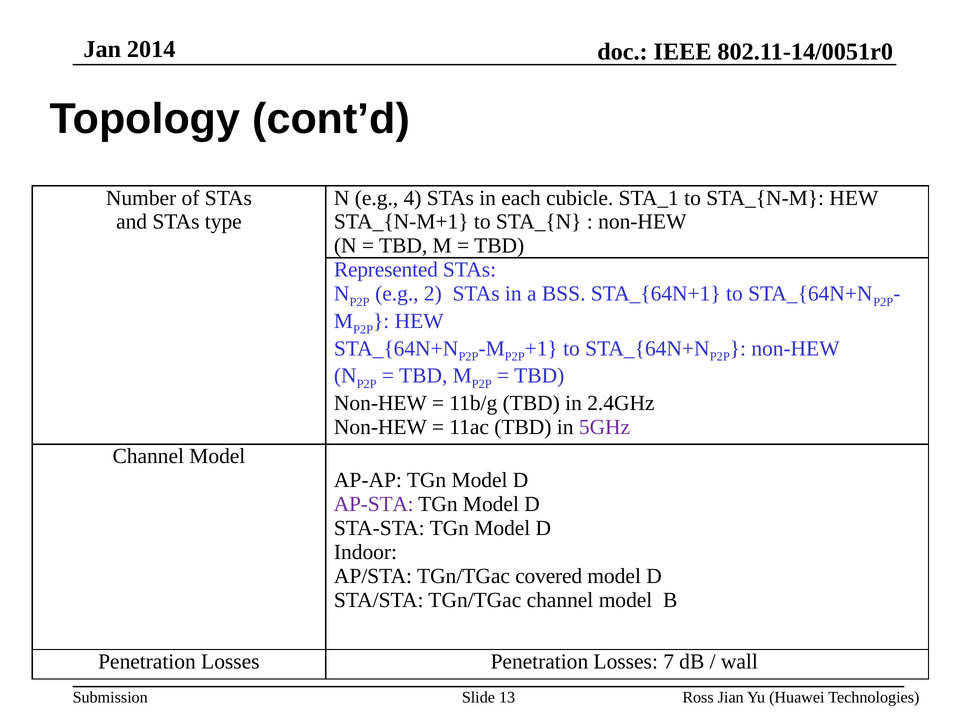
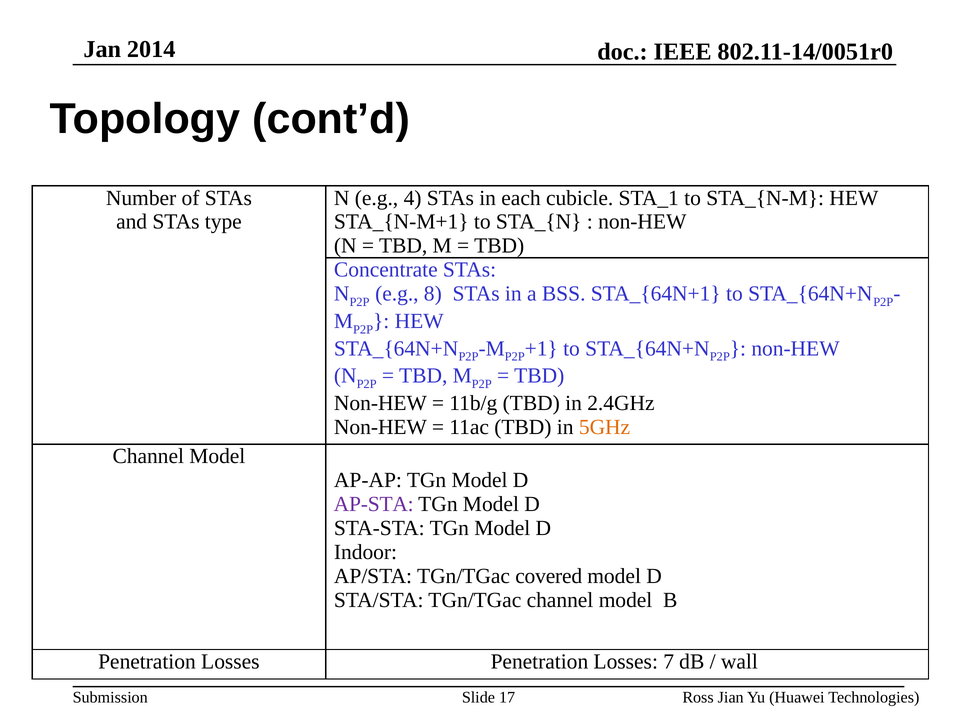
Represented: Represented -> Concentrate
2: 2 -> 8
5GHz colour: purple -> orange
13: 13 -> 17
